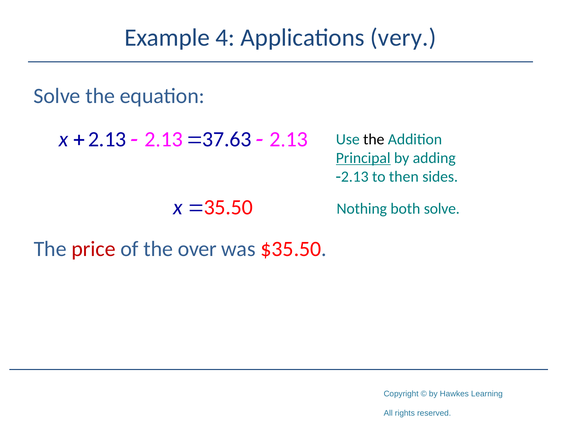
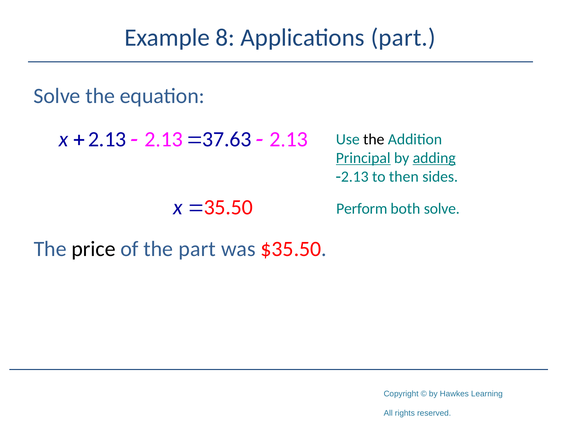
4: 4 -> 8
Applications very: very -> part
adding underline: none -> present
Nothing: Nothing -> Perform
price colour: red -> black
the over: over -> part
